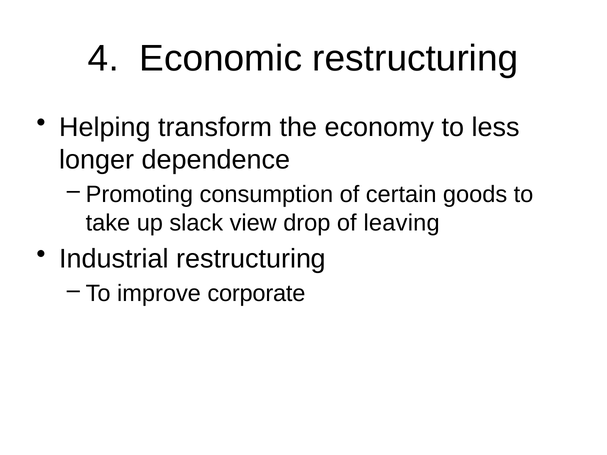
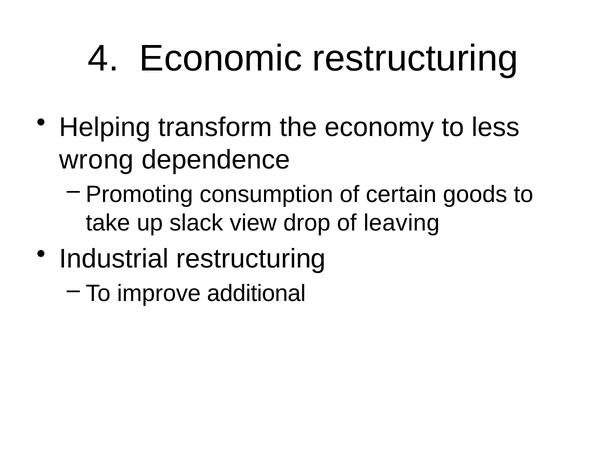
longer: longer -> wrong
corporate: corporate -> additional
